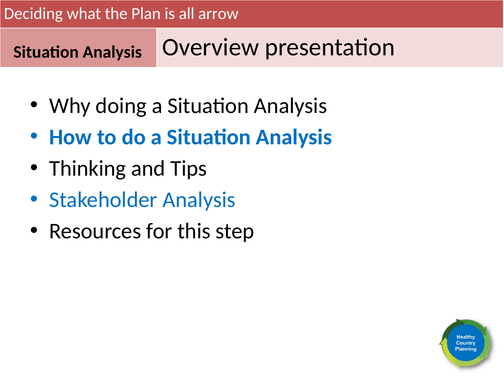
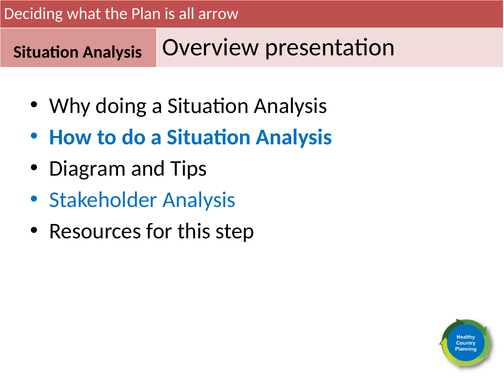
Thinking: Thinking -> Diagram
